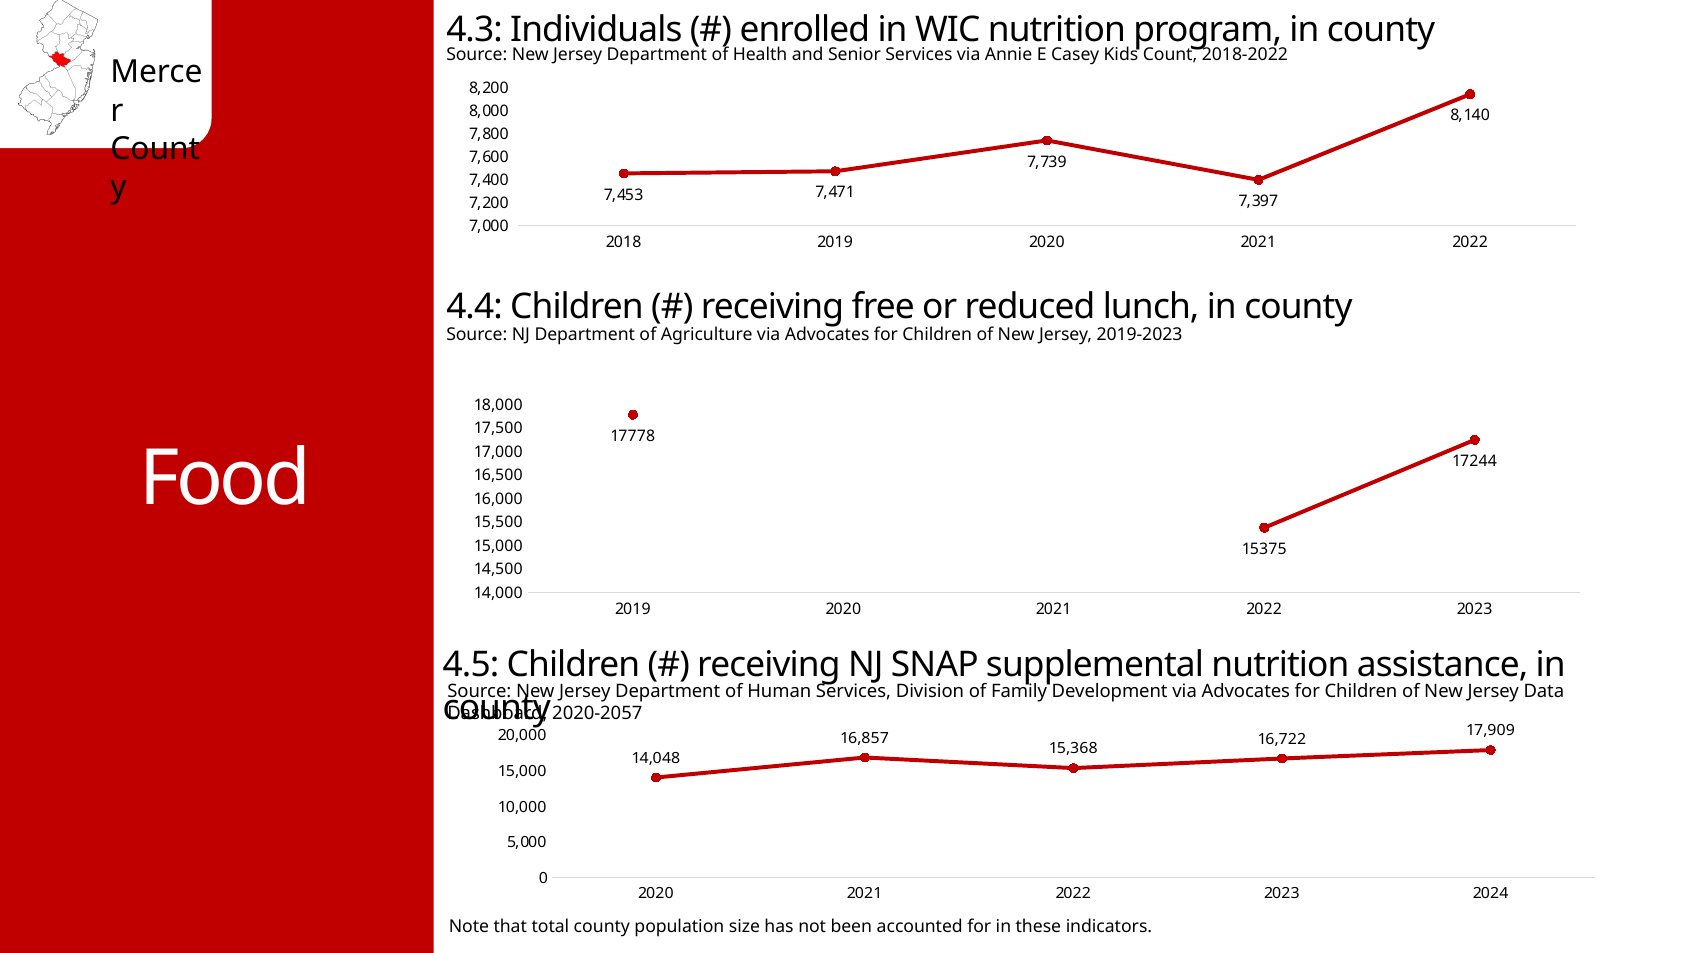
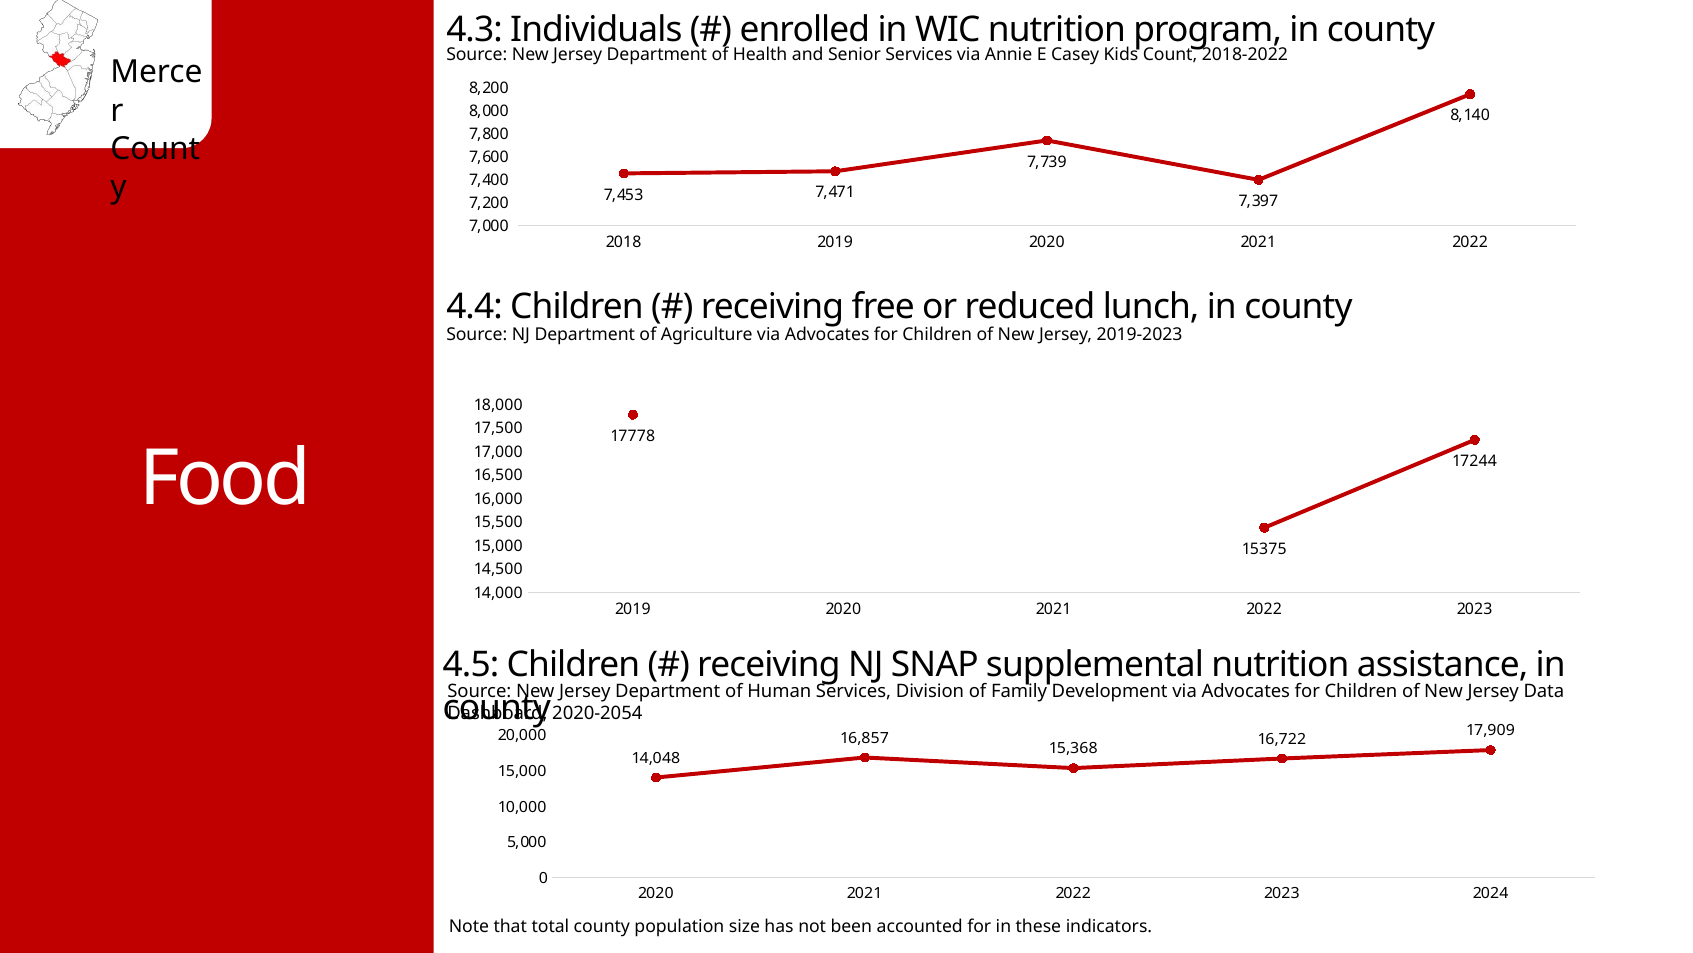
2020-2057: 2020-2057 -> 2020-2054
